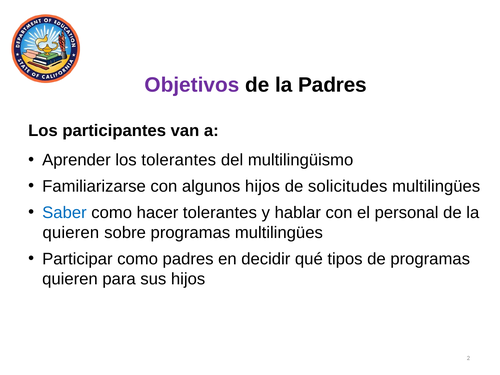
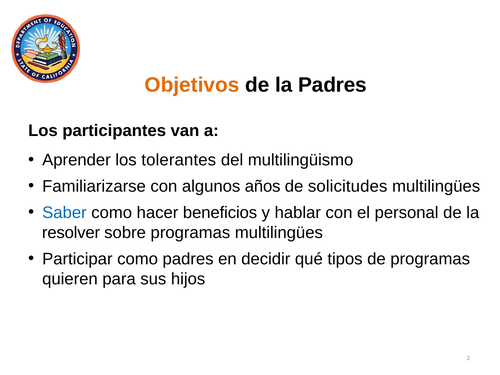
Objetivos colour: purple -> orange
algunos hijos: hijos -> años
hacer tolerantes: tolerantes -> beneficios
quieren at (71, 233): quieren -> resolver
